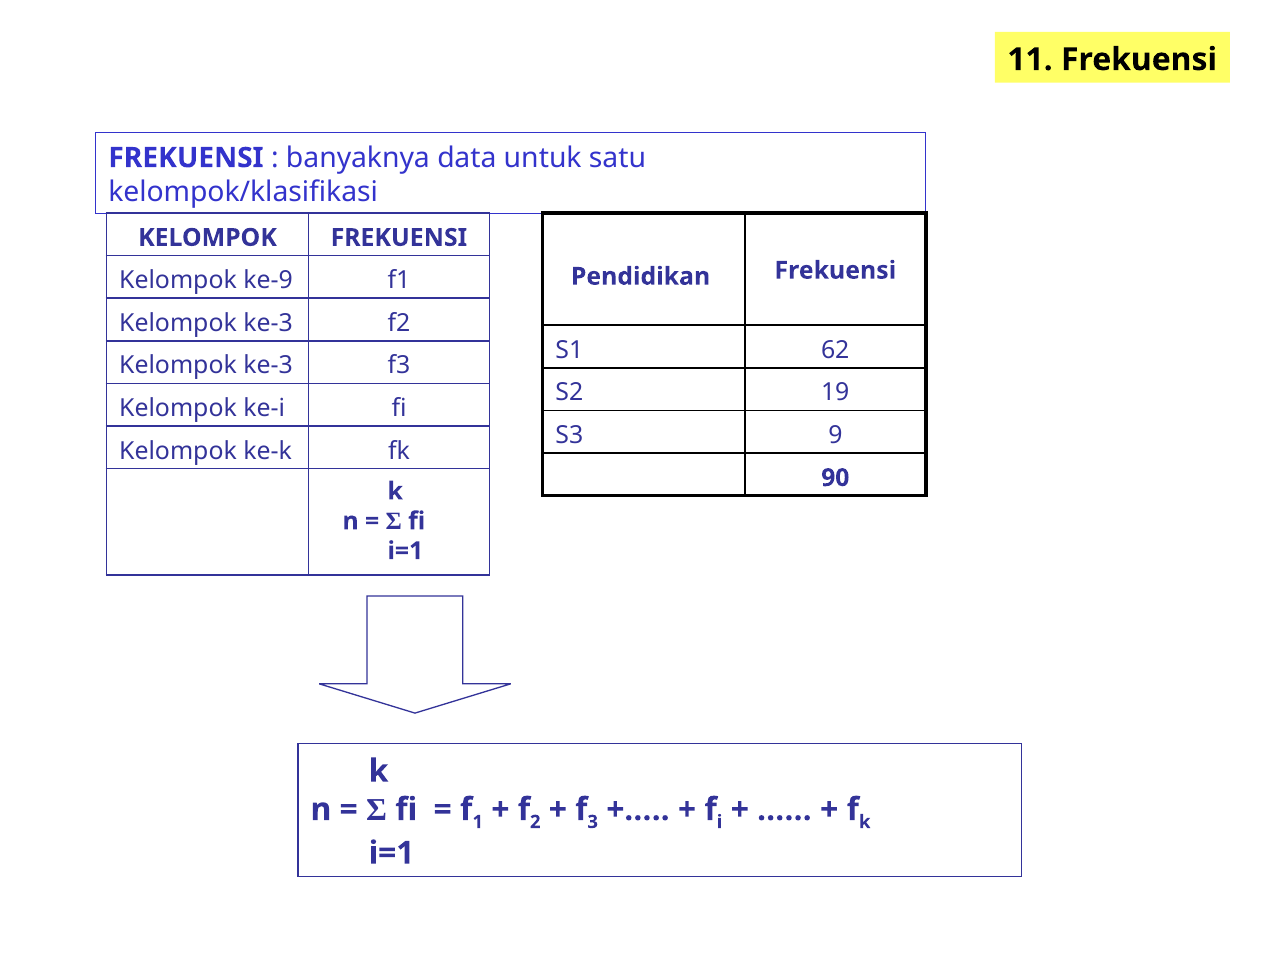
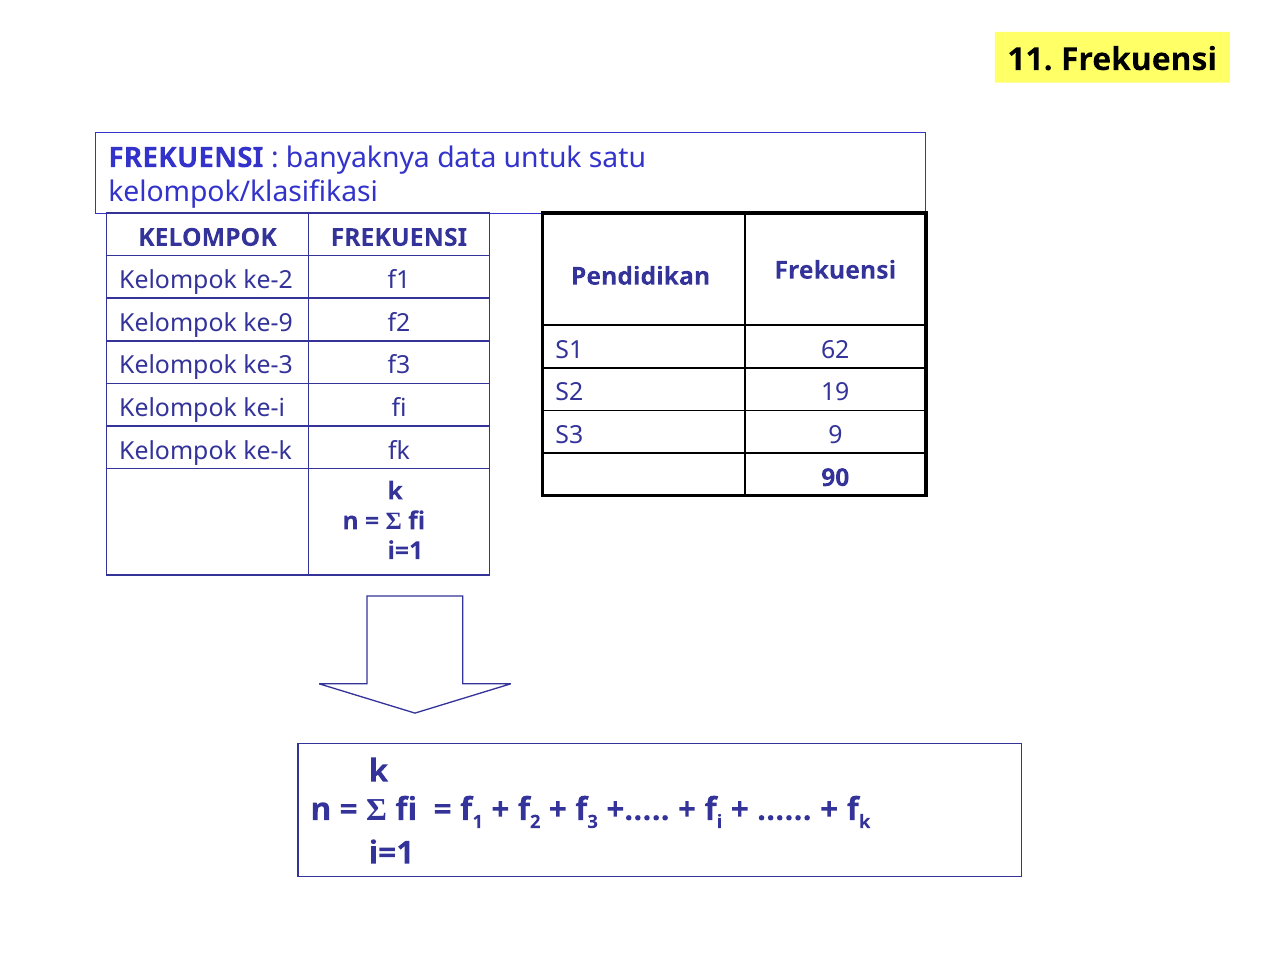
ke-9: ke-9 -> ke-2
ke-3 at (268, 323): ke-3 -> ke-9
